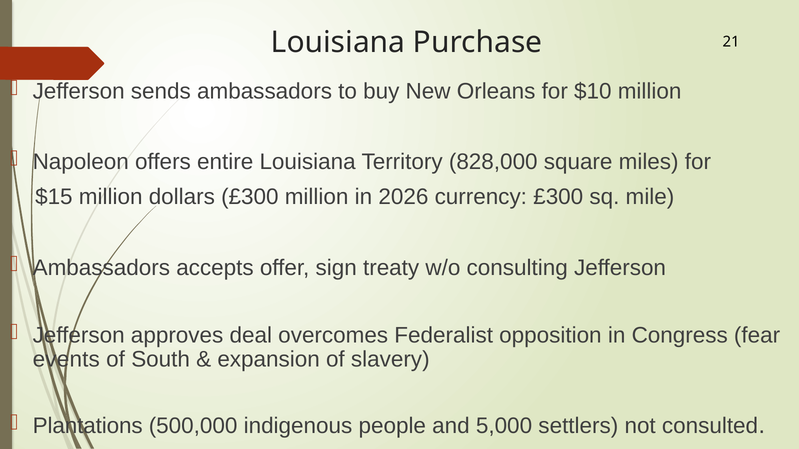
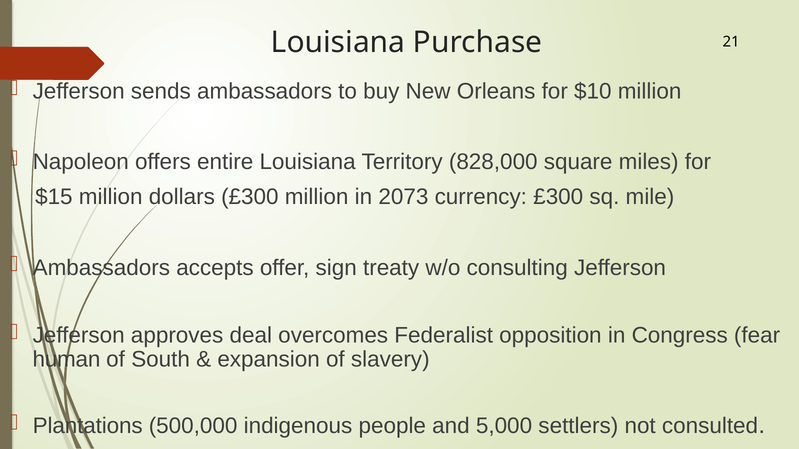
2026: 2026 -> 2073
events: events -> human
